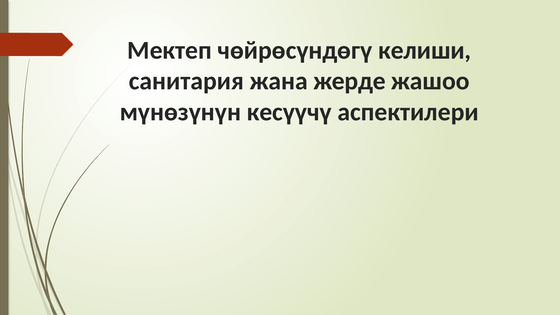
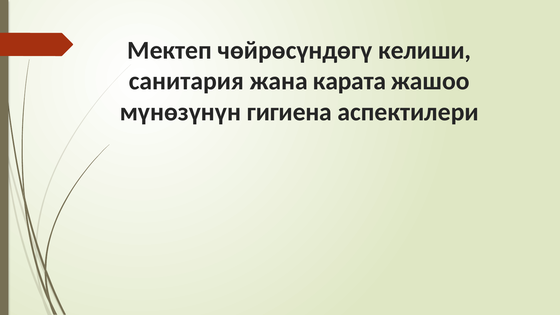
жерде: жерде -> карата
кесүүчү: кесүүчү -> гигиена
